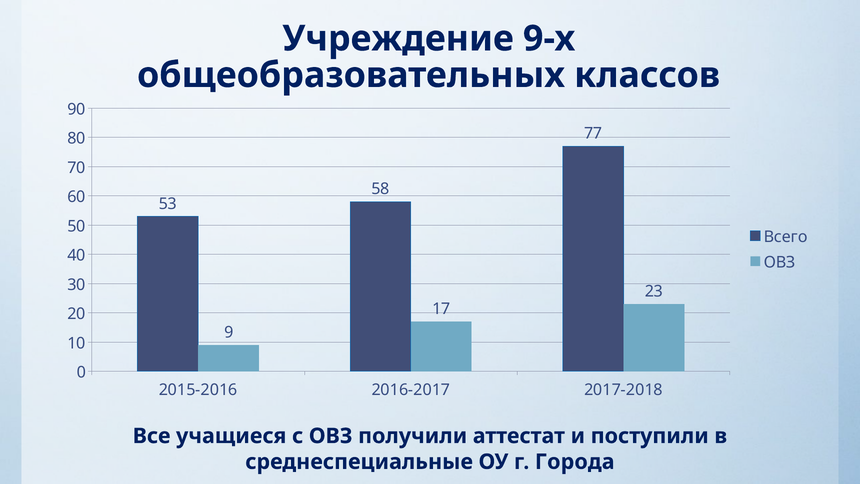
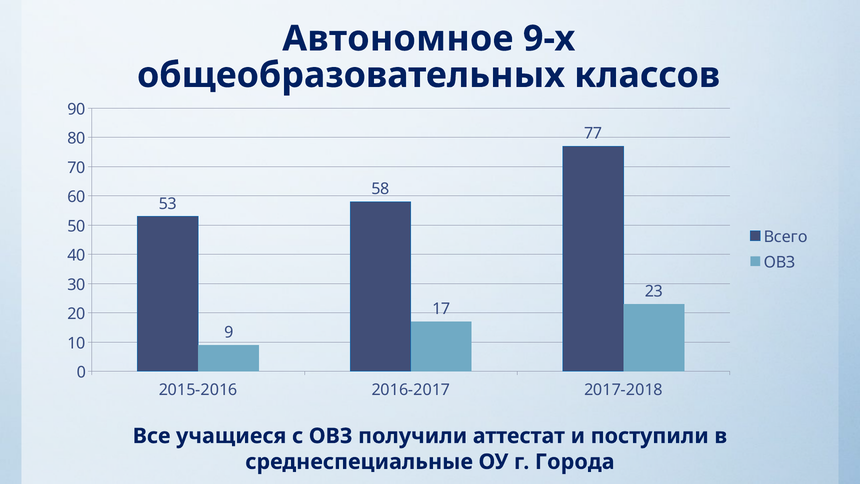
Учреждение: Учреждение -> Автономное
